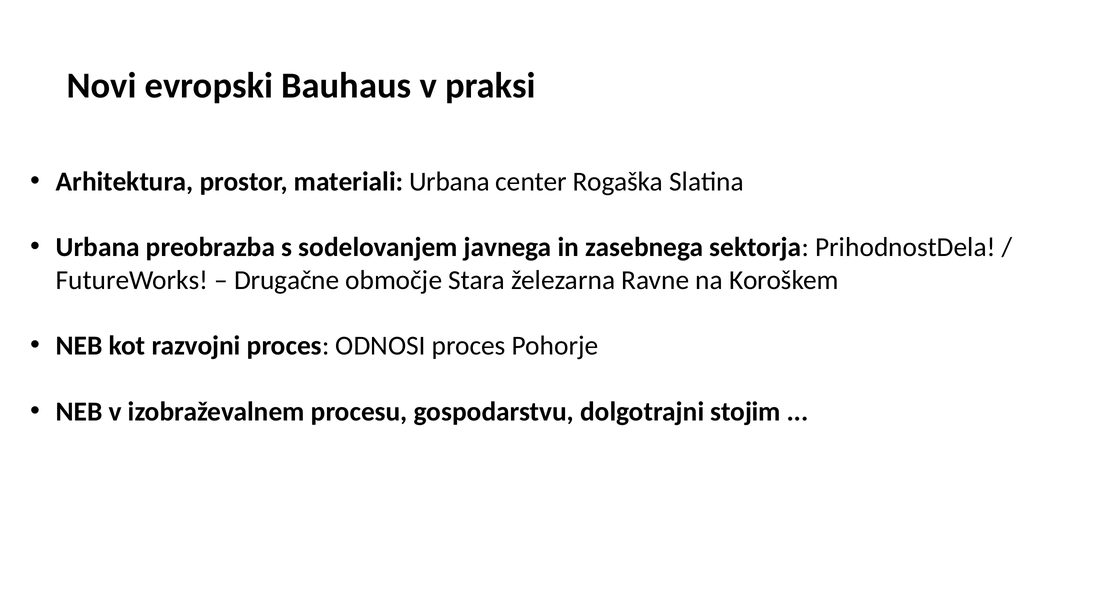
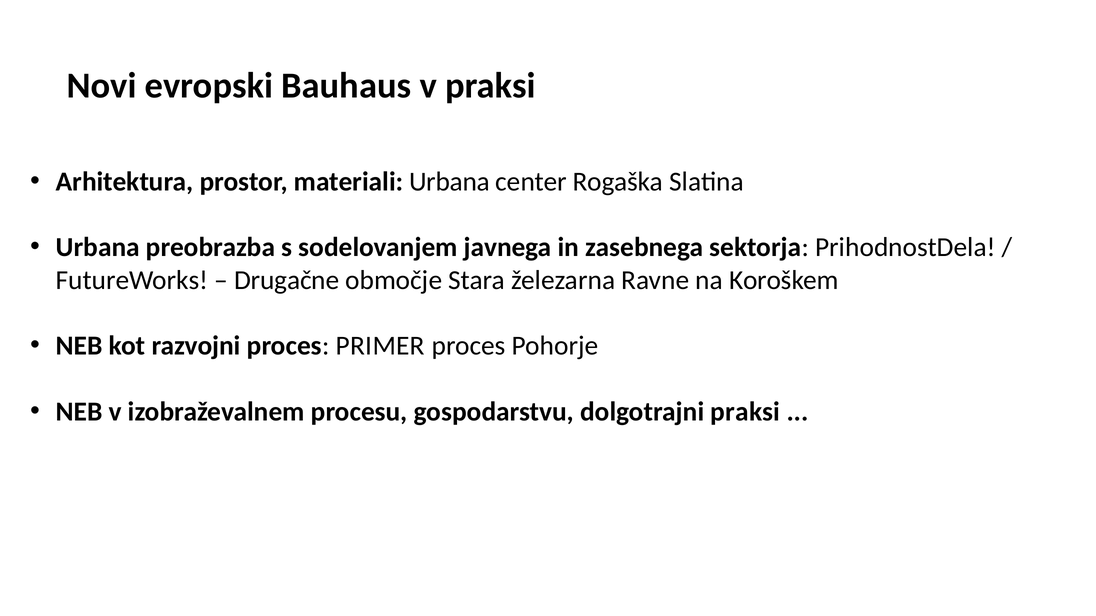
ODNOSI: ODNOSI -> PRIMER
dolgotrajni stojim: stojim -> praksi
